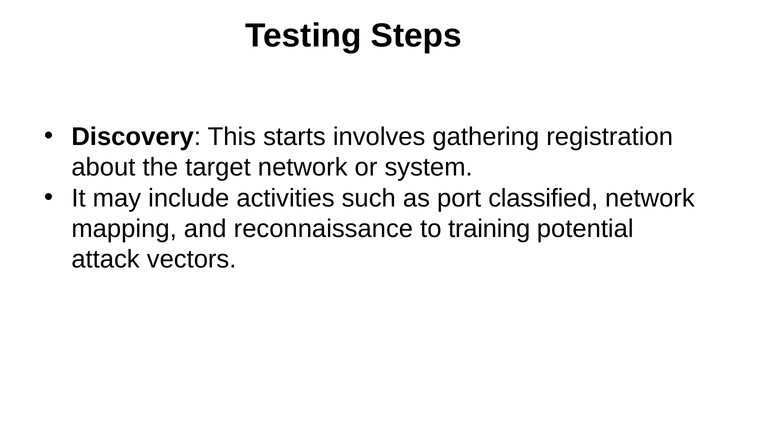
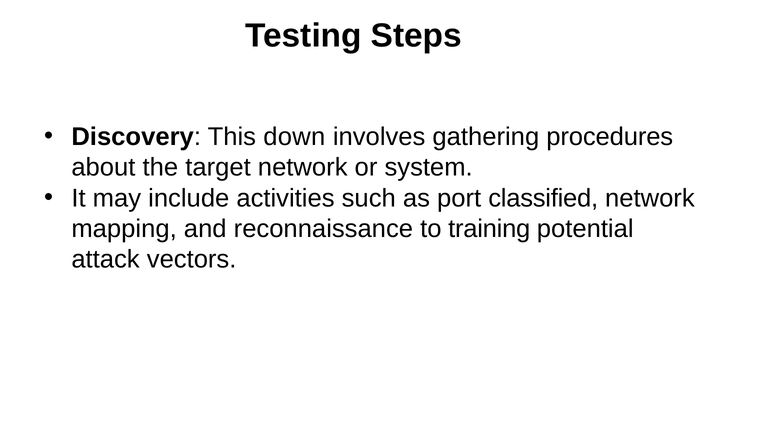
starts: starts -> down
registration: registration -> procedures
